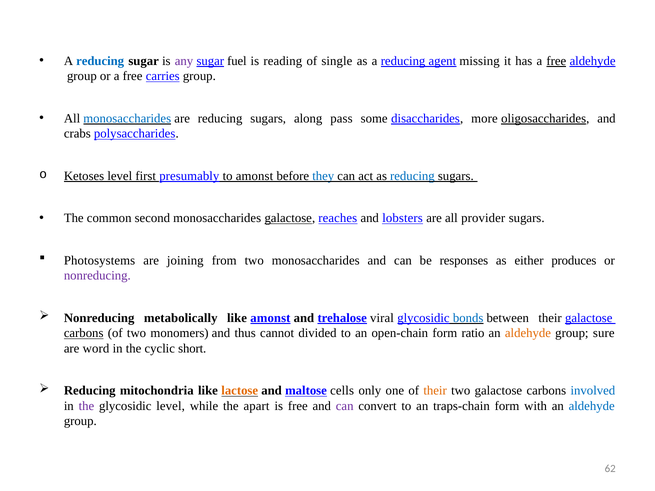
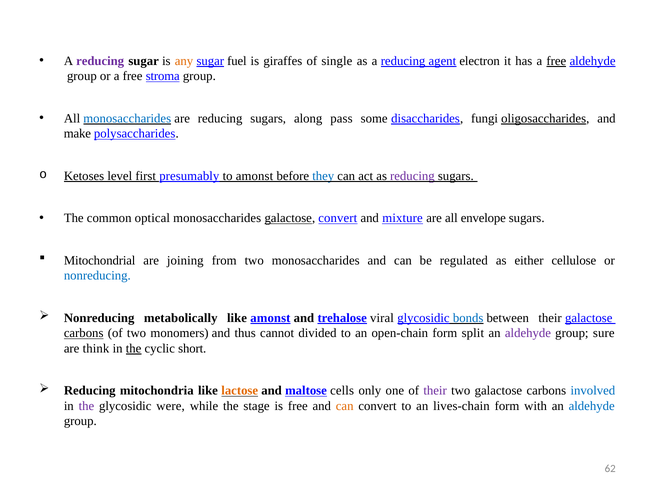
reducing at (100, 61) colour: blue -> purple
any colour: purple -> orange
reading: reading -> giraffes
missing: missing -> electron
carries: carries -> stroma
more: more -> fungi
crabs: crabs -> make
reducing at (412, 176) colour: blue -> purple
second: second -> optical
galactose reaches: reaches -> convert
lobsters: lobsters -> mixture
provider: provider -> envelope
Photosystems: Photosystems -> Mitochondrial
responses: responses -> regulated
produces: produces -> cellulose
nonreducing at (97, 276) colour: purple -> blue
ratio: ratio -> split
aldehyde at (528, 333) colour: orange -> purple
word: word -> think
the at (134, 349) underline: none -> present
their at (435, 391) colour: orange -> purple
glycosidic level: level -> were
apart: apart -> stage
can at (345, 406) colour: purple -> orange
traps-chain: traps-chain -> lives-chain
